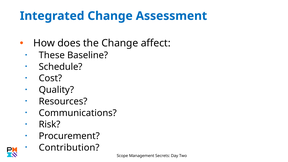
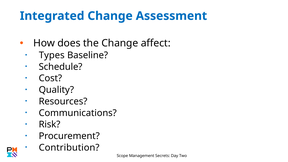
These: These -> Types
